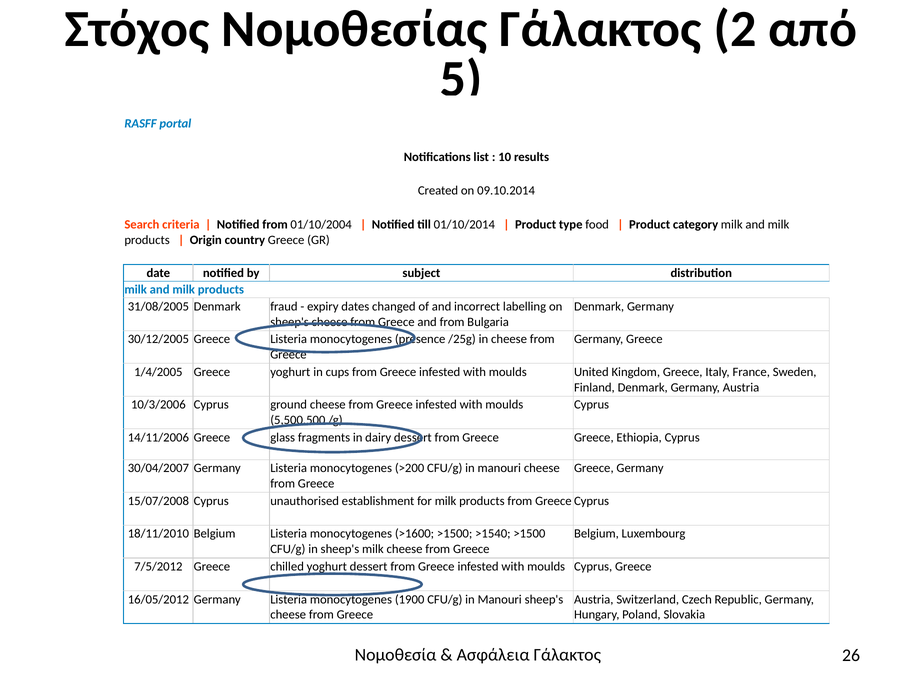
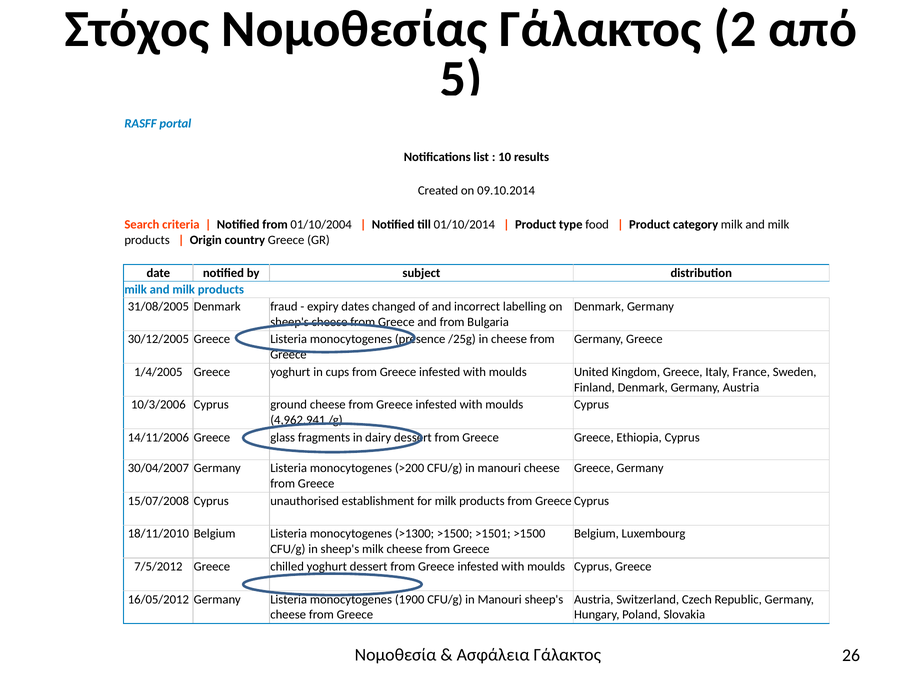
5,500.500: 5,500.500 -> 4,962.941
>1600: >1600 -> >1300
>1540: >1540 -> >1501
